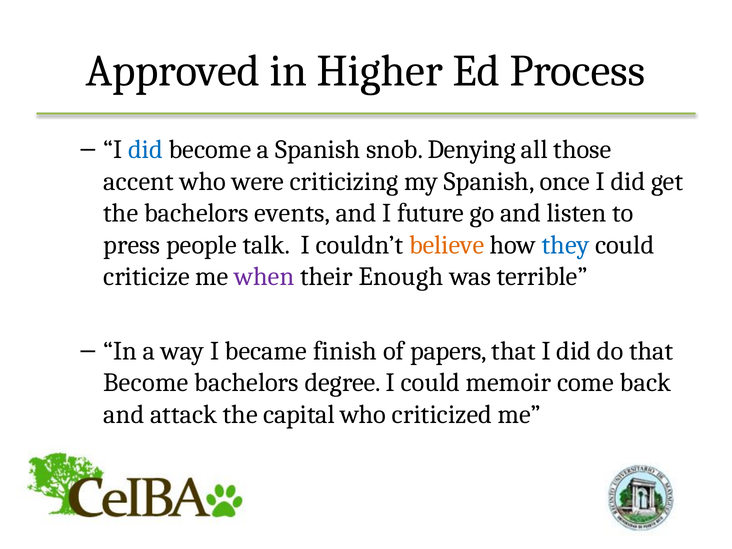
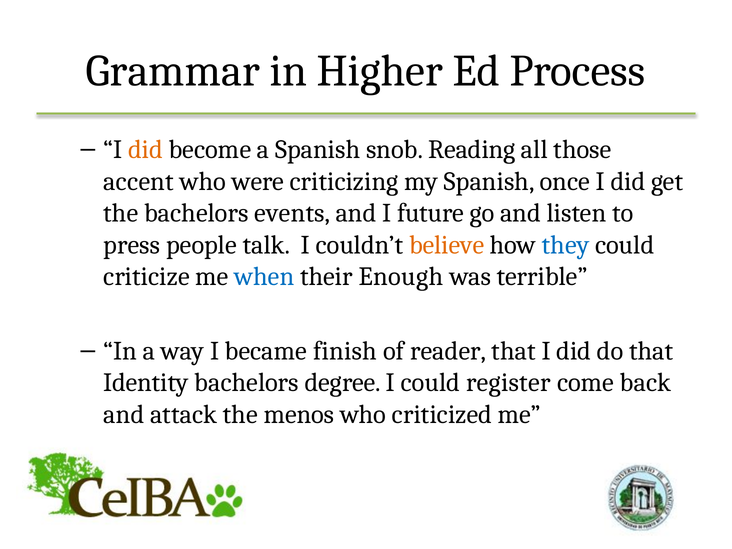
Approved: Approved -> Grammar
did at (146, 150) colour: blue -> orange
Denying: Denying -> Reading
when colour: purple -> blue
papers: papers -> reader
Become at (146, 383): Become -> Identity
memoir: memoir -> register
capital: capital -> menos
